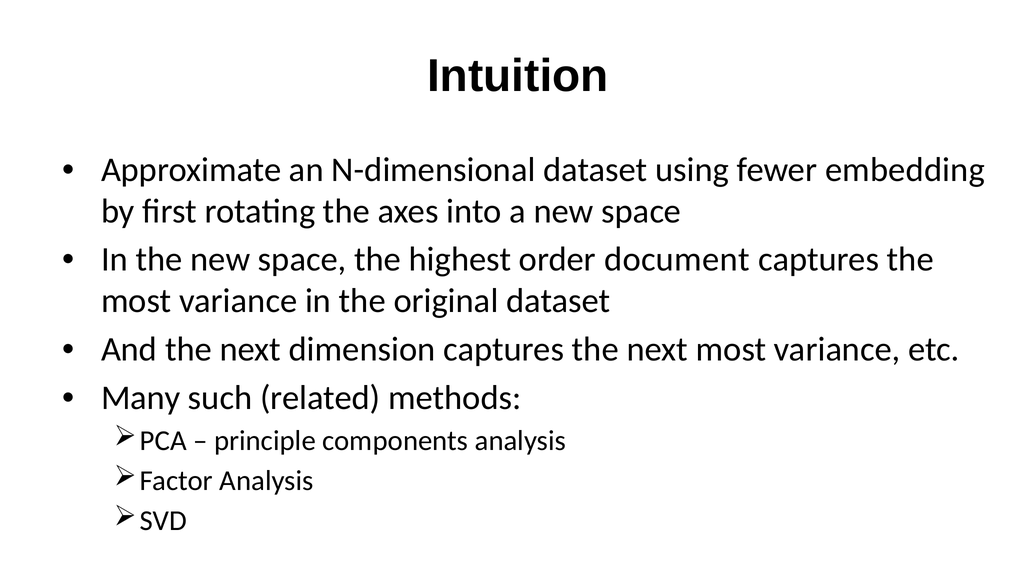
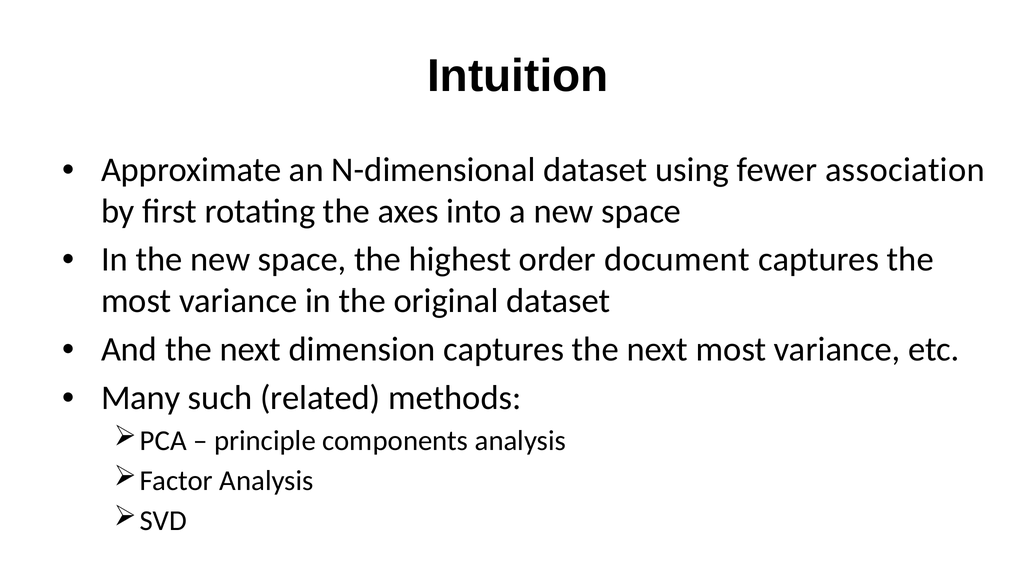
embedding: embedding -> association
